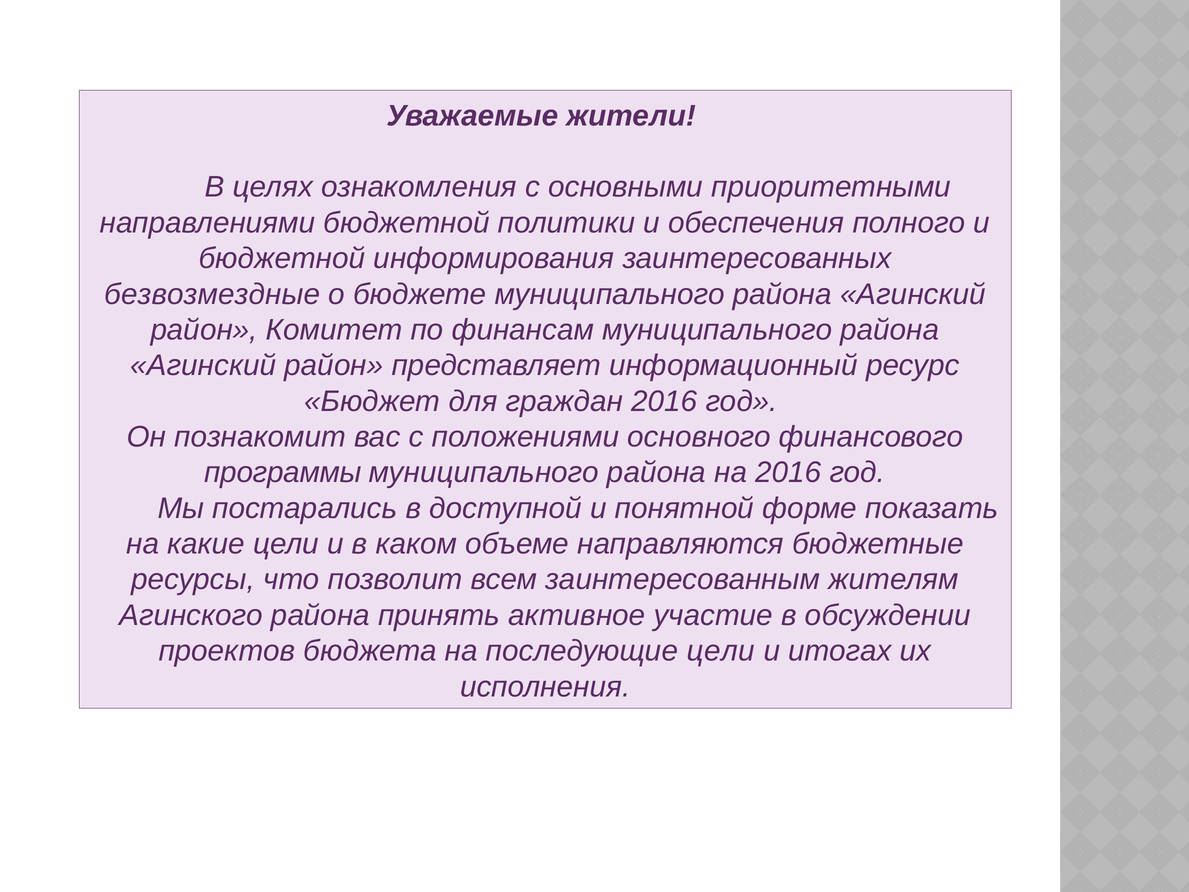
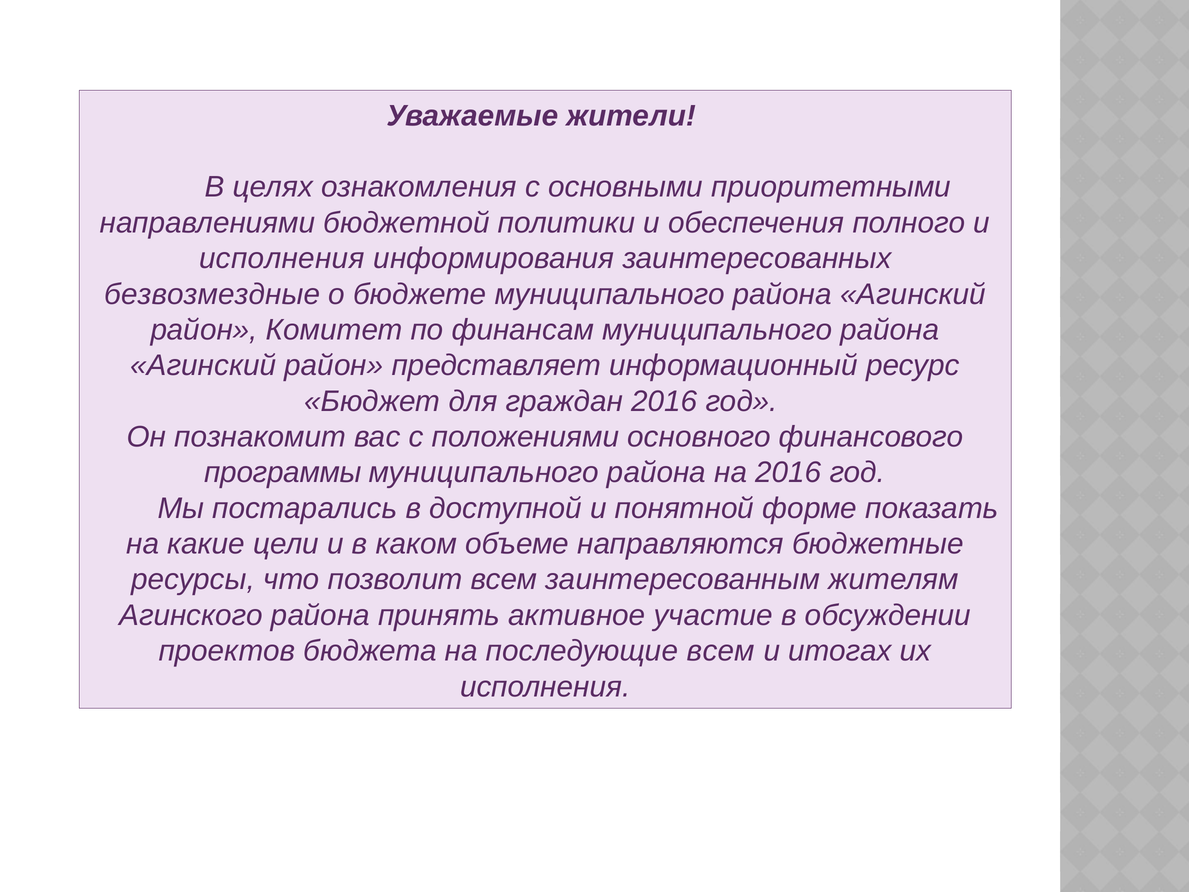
бюджетной at (282, 258): бюджетной -> исполнения
последующие цели: цели -> всем
